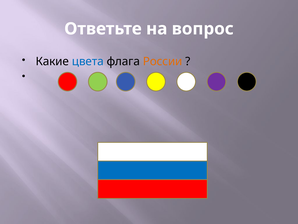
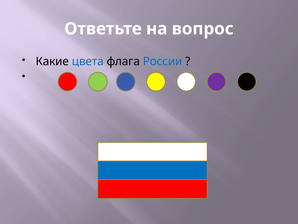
России colour: orange -> blue
